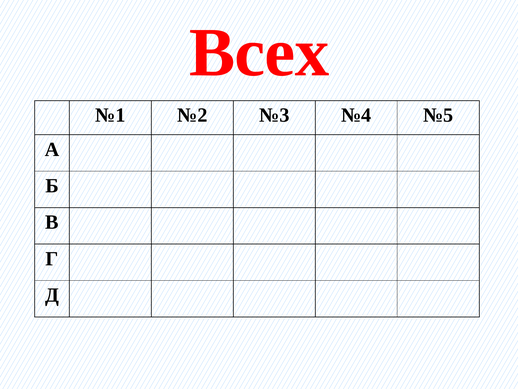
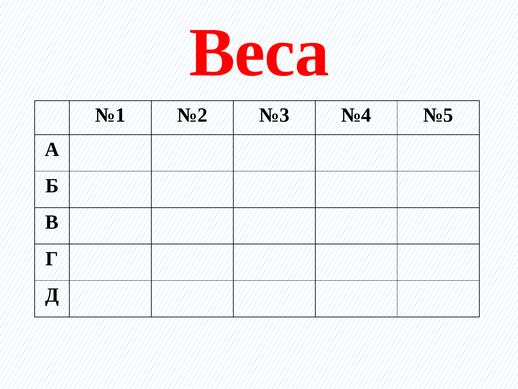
Всех: Всех -> Веса
